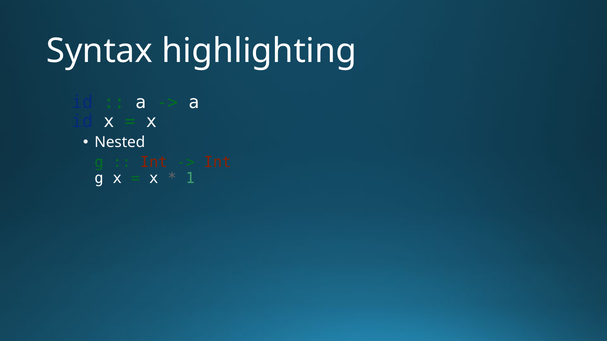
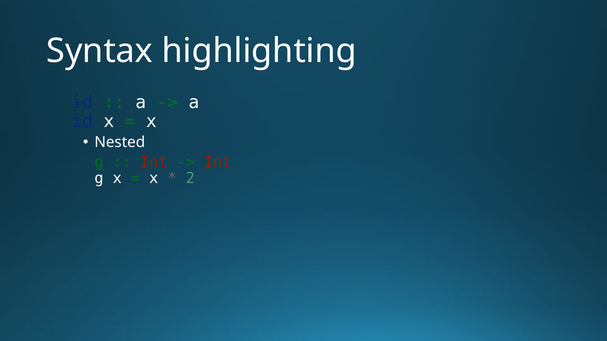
1: 1 -> 2
